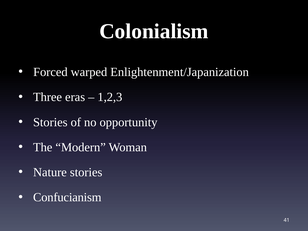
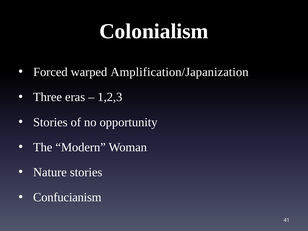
Enlightenment/Japanization: Enlightenment/Japanization -> Amplification/Japanization
